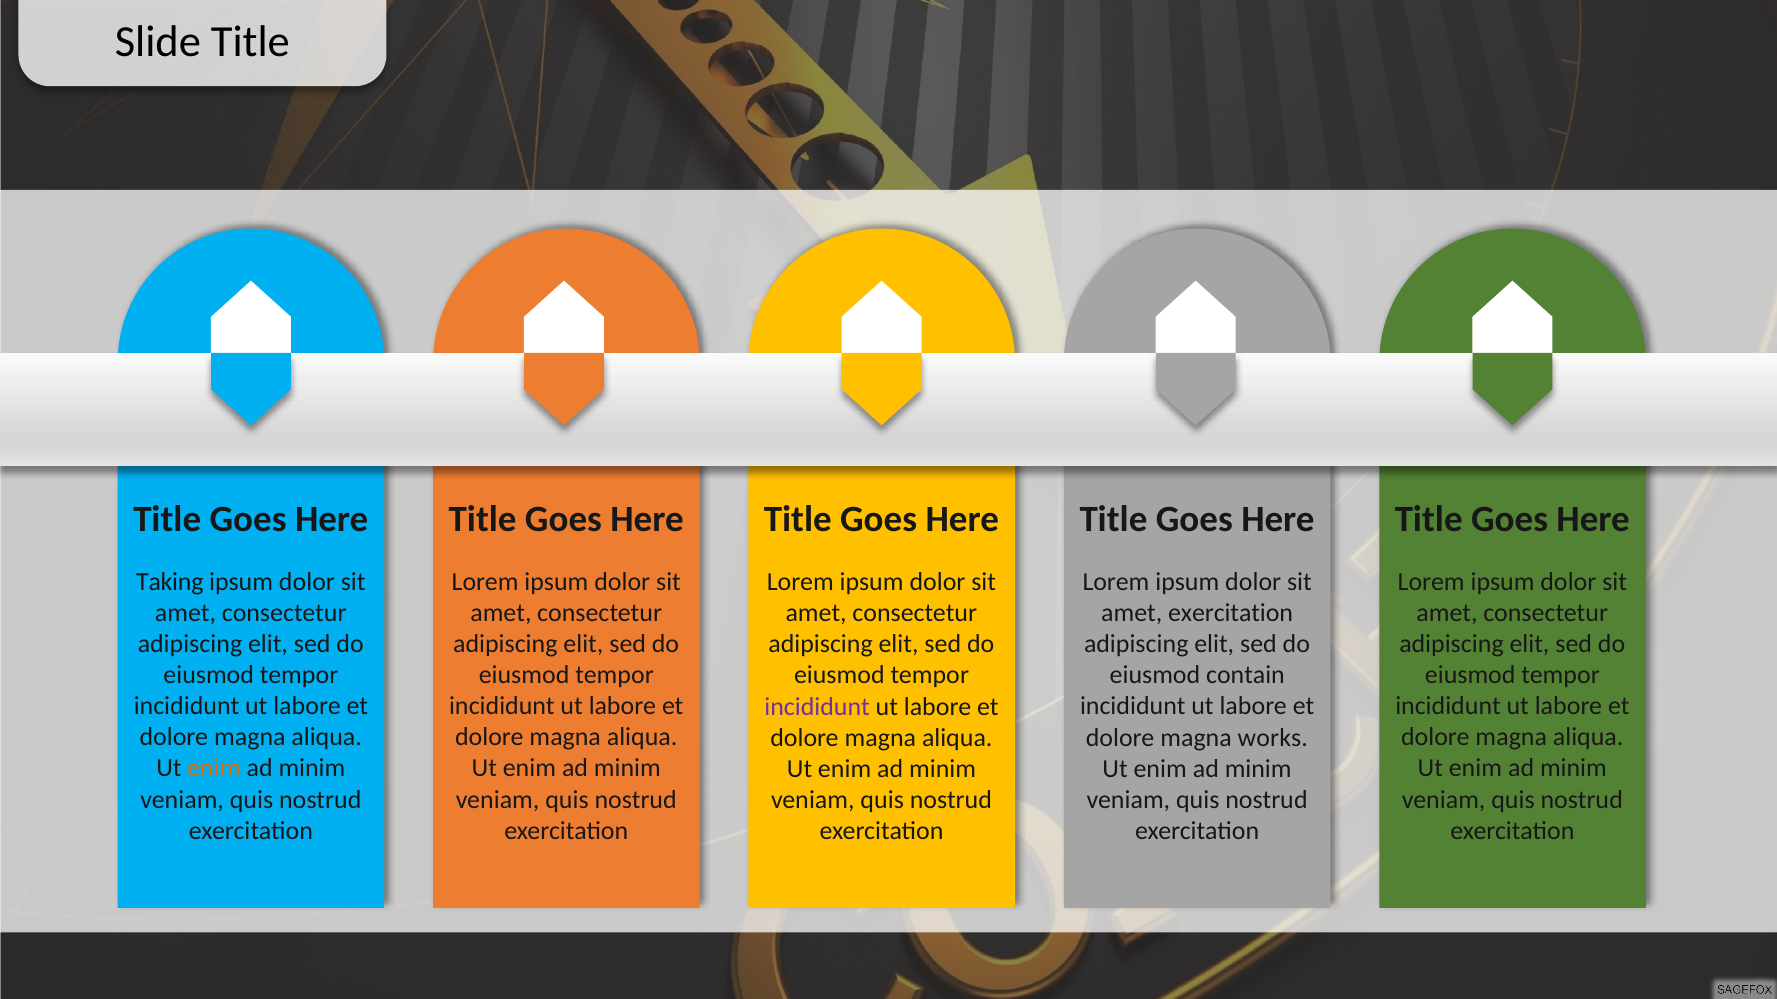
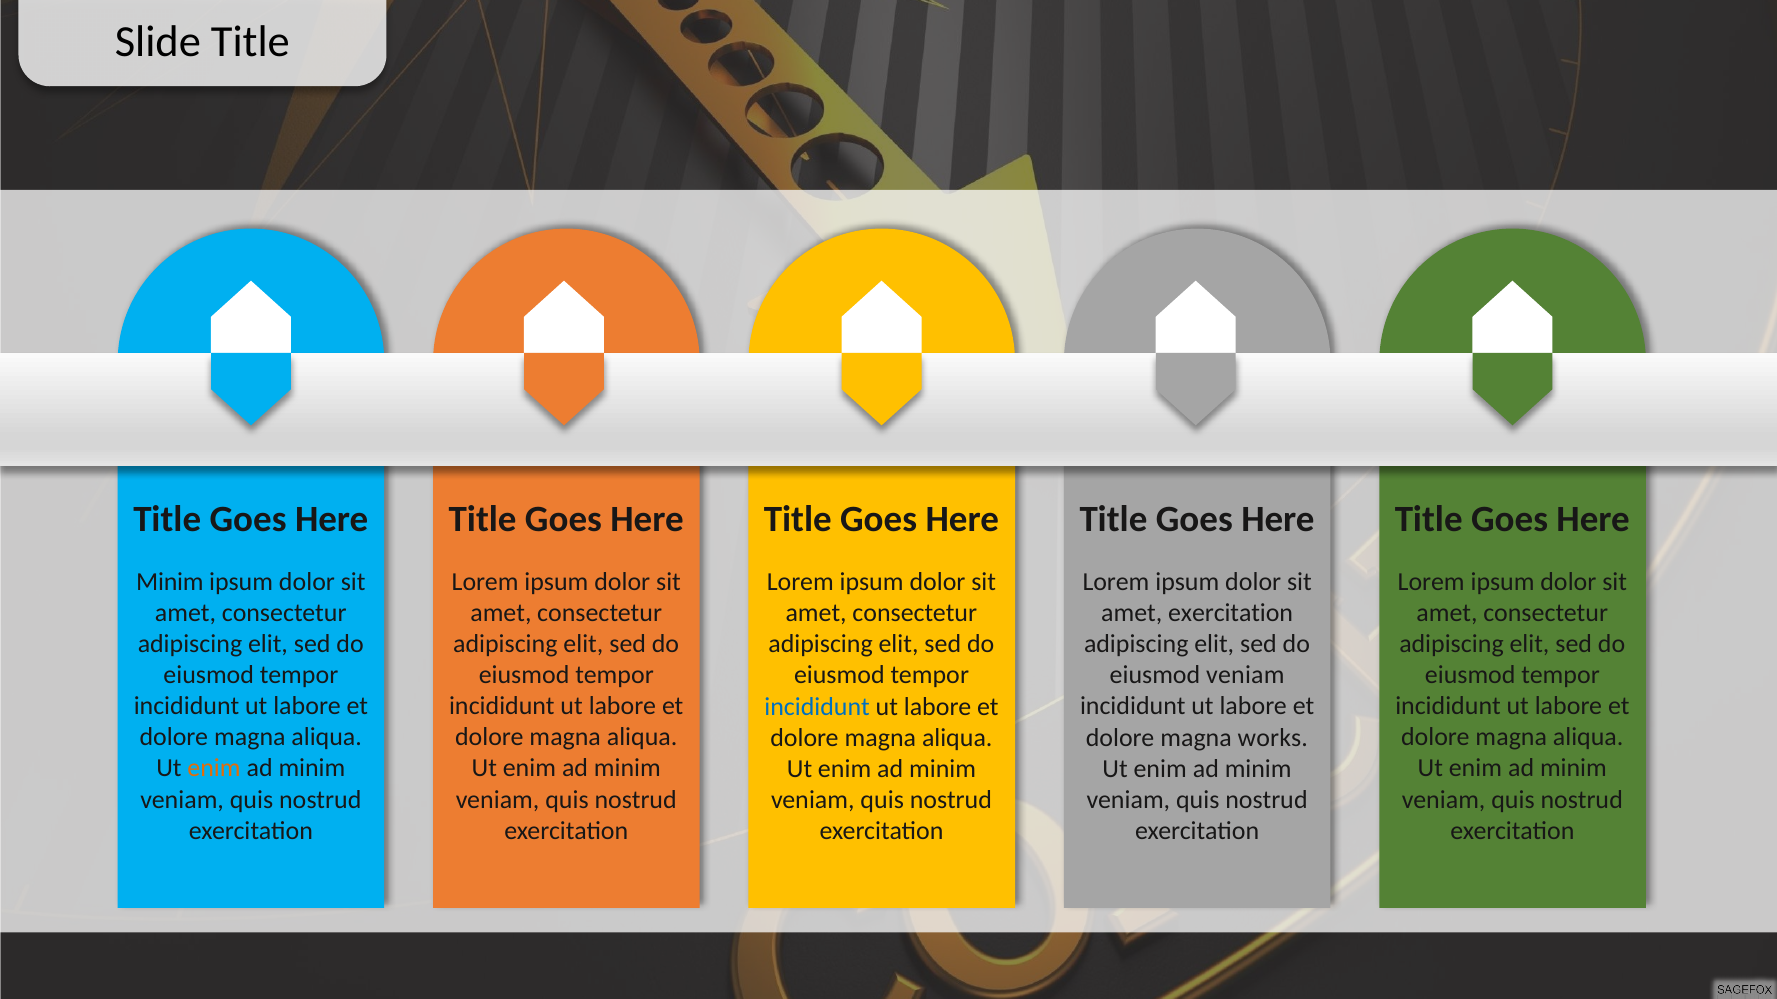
Taking at (170, 582): Taking -> Minim
eiusmod contain: contain -> veniam
incididunt at (817, 707) colour: purple -> blue
